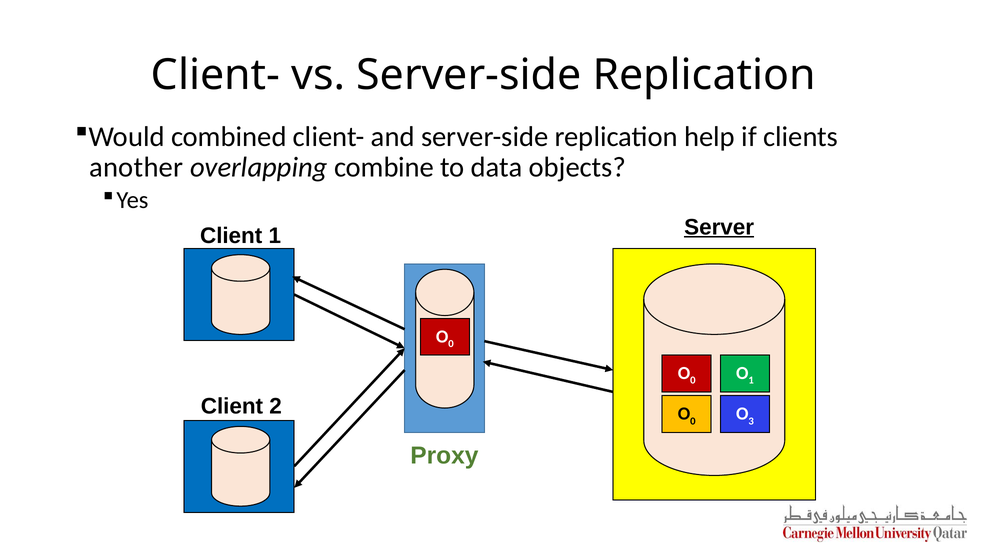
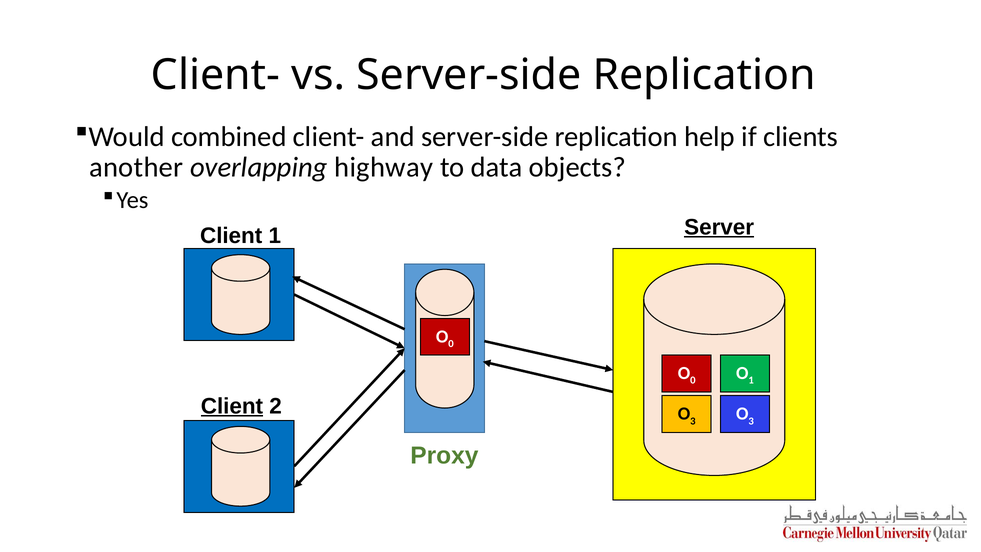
combine: combine -> highway
Client at (232, 406) underline: none -> present
0 at (693, 421): 0 -> 3
